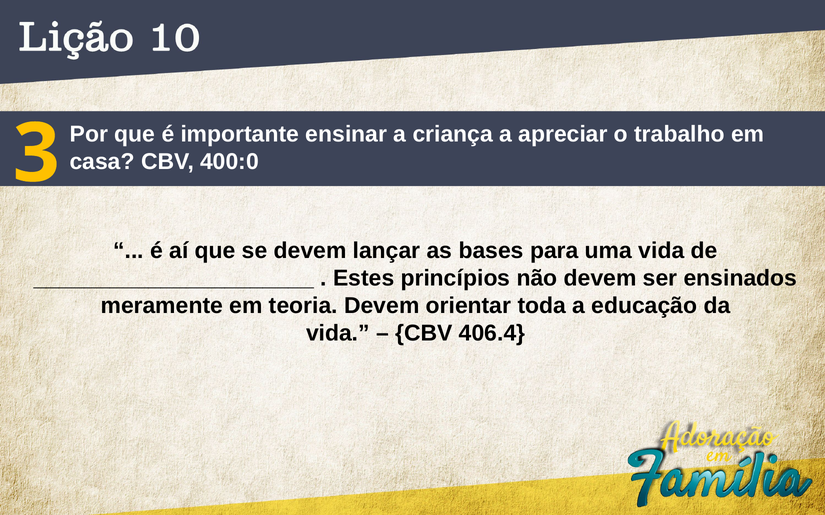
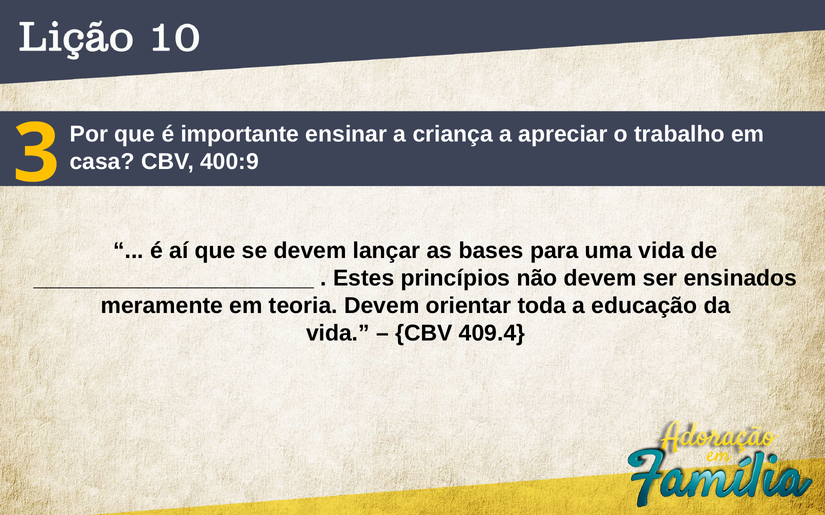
400:0: 400:0 -> 400:9
406.4: 406.4 -> 409.4
